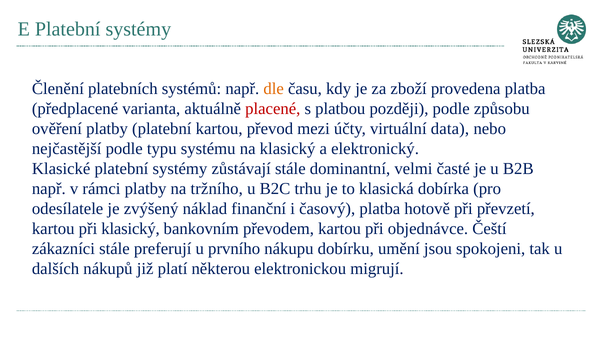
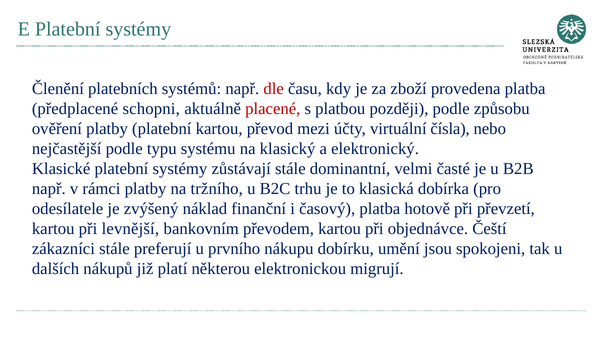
dle colour: orange -> red
varianta: varianta -> schopni
data: data -> čísla
při klasický: klasický -> levnější
